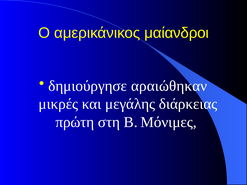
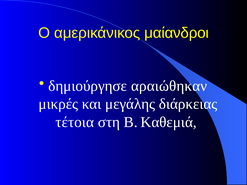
πρώτη: πρώτη -> τέτοια
Μόνιμες: Μόνιμες -> Καθεμιά
